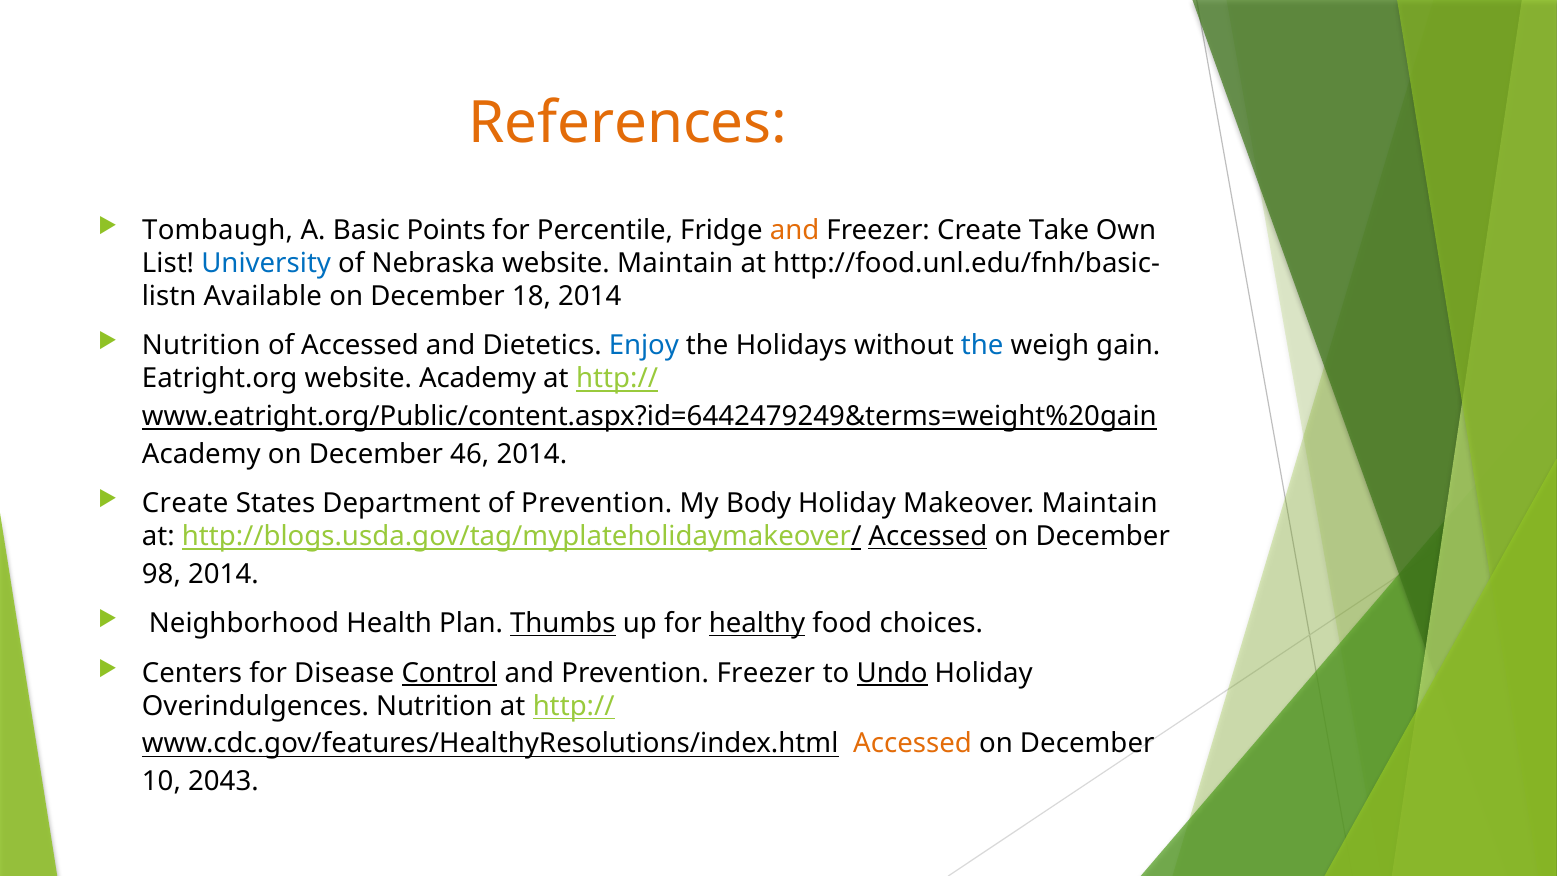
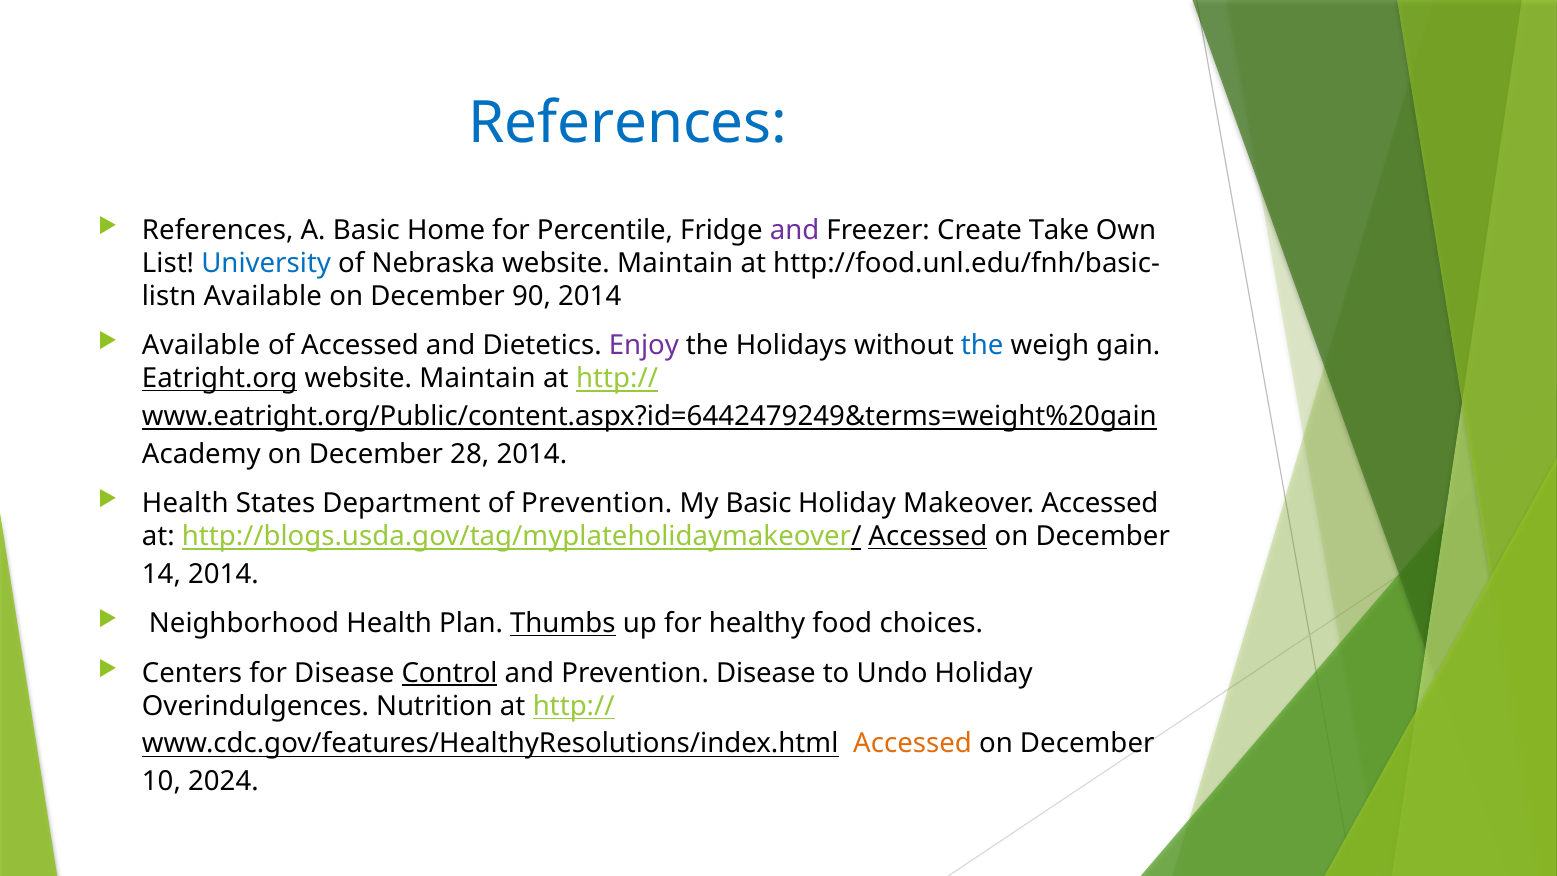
References at (628, 123) colour: orange -> blue
Tombaugh at (218, 230): Tombaugh -> References
Points: Points -> Home
and at (795, 230) colour: orange -> purple
18: 18 -> 90
Nutrition at (201, 345): Nutrition -> Available
Enjoy colour: blue -> purple
Eatright.org underline: none -> present
Academy at (478, 379): Academy -> Maintain
46: 46 -> 28
Create at (185, 503): Create -> Health
My Body: Body -> Basic
Makeover Maintain: Maintain -> Accessed
98: 98 -> 14
healthy underline: present -> none
Prevention Freezer: Freezer -> Disease
Undo underline: present -> none
2043: 2043 -> 2024
